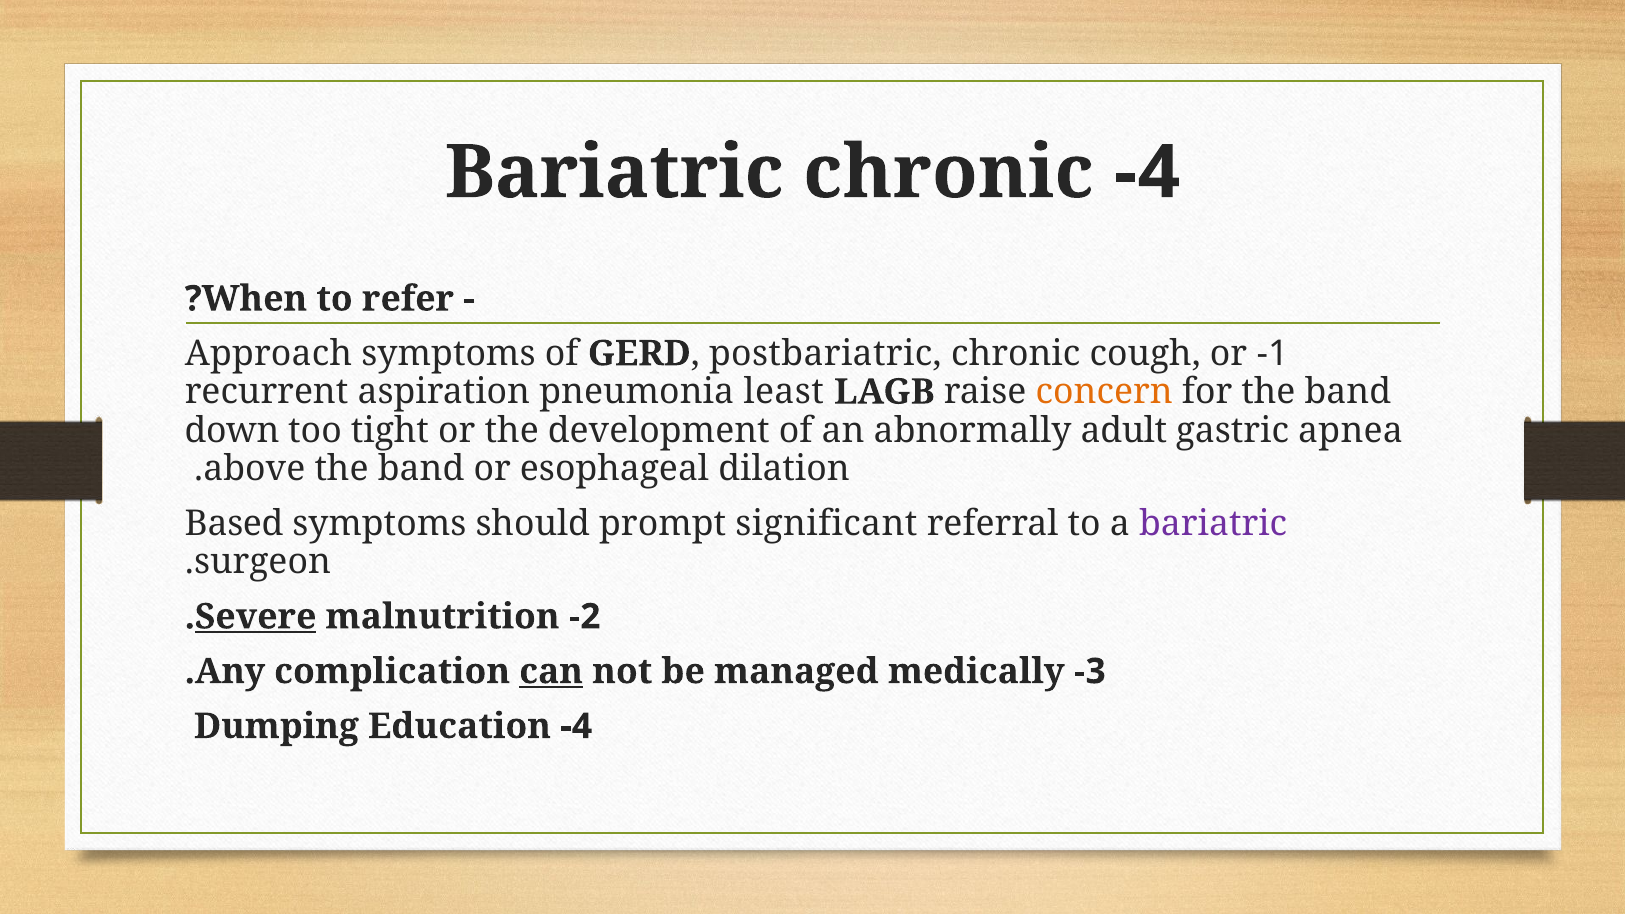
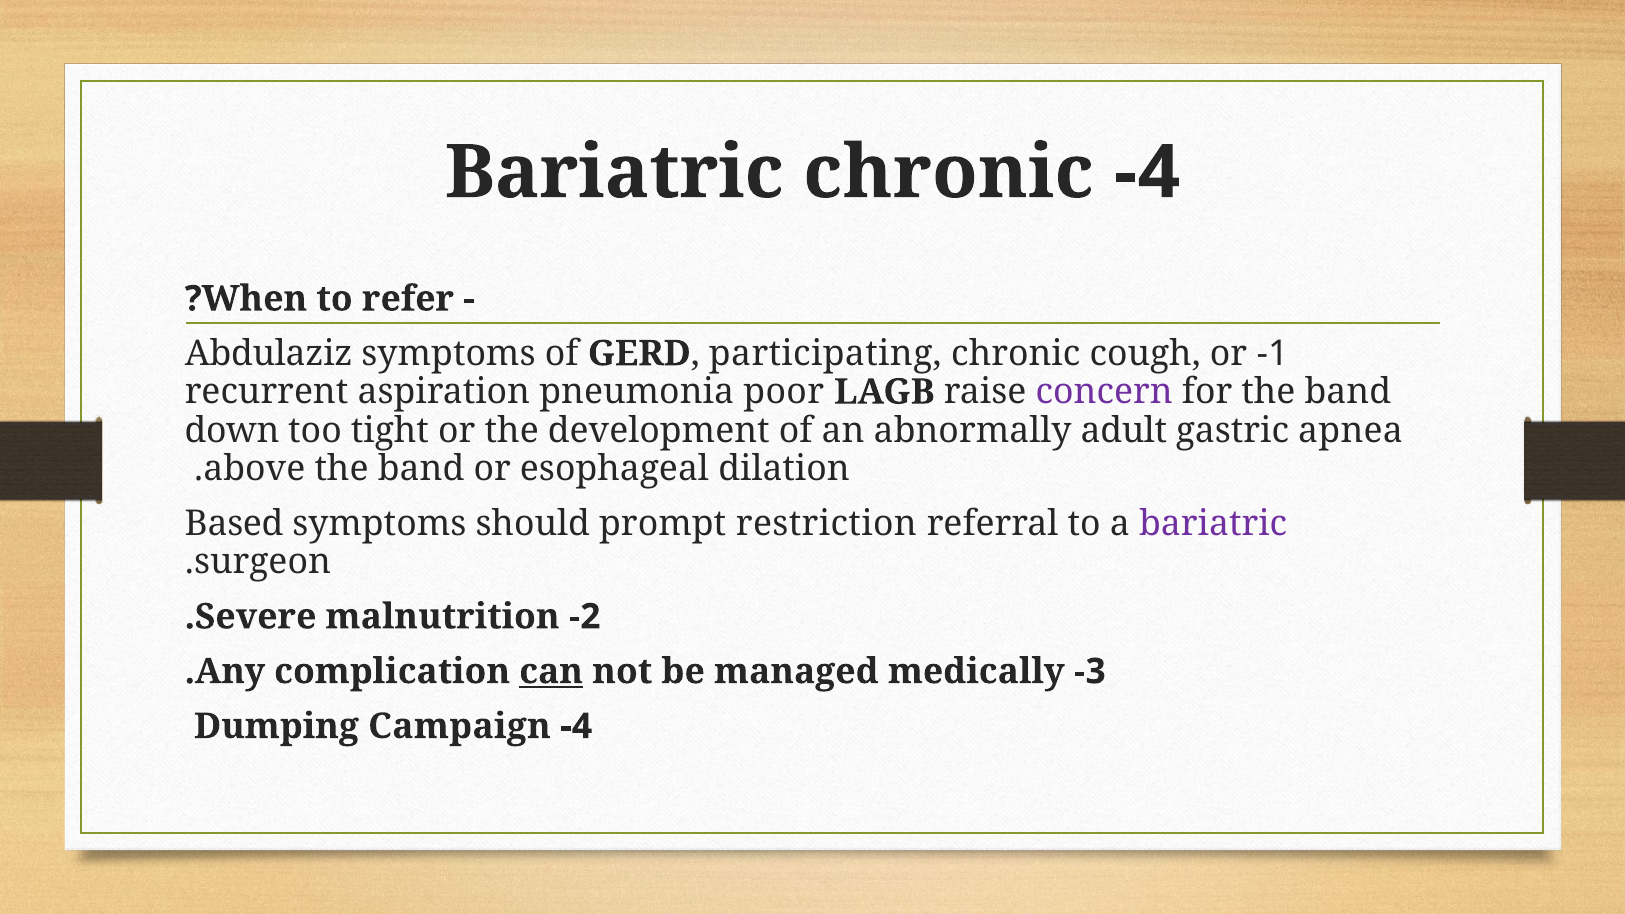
Approach: Approach -> Abdulaziz
postbariatric: postbariatric -> participating
least: least -> poor
concern colour: orange -> purple
significant: significant -> restriction
Severe underline: present -> none
Education: Education -> Campaign
